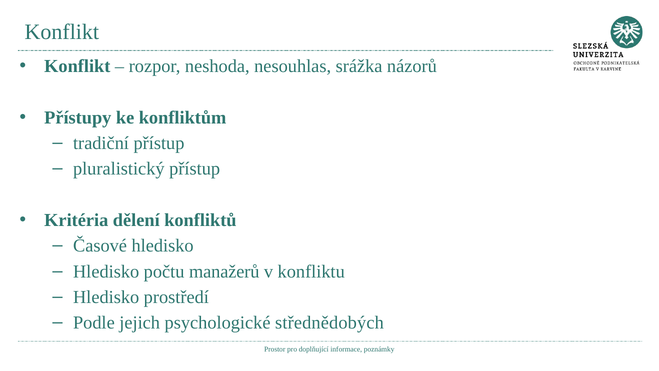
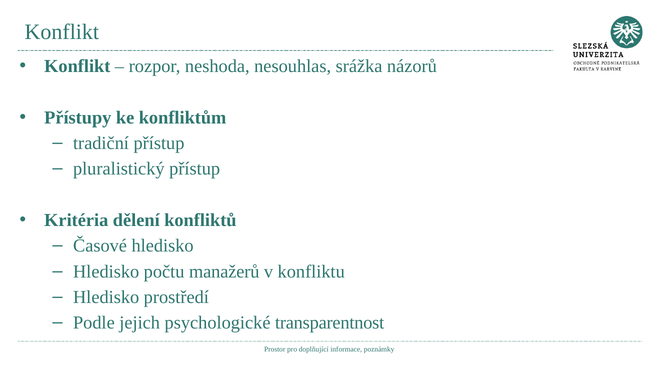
střednědobých: střednědobých -> transparentnost
